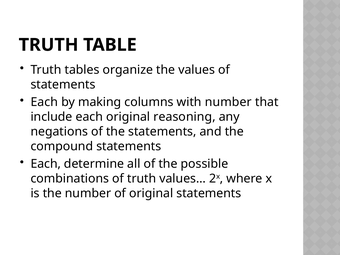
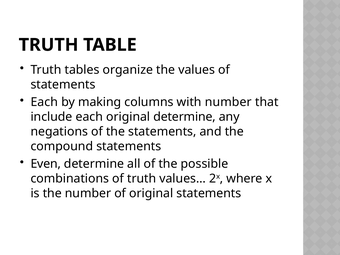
original reasoning: reasoning -> determine
Each at (46, 164): Each -> Even
